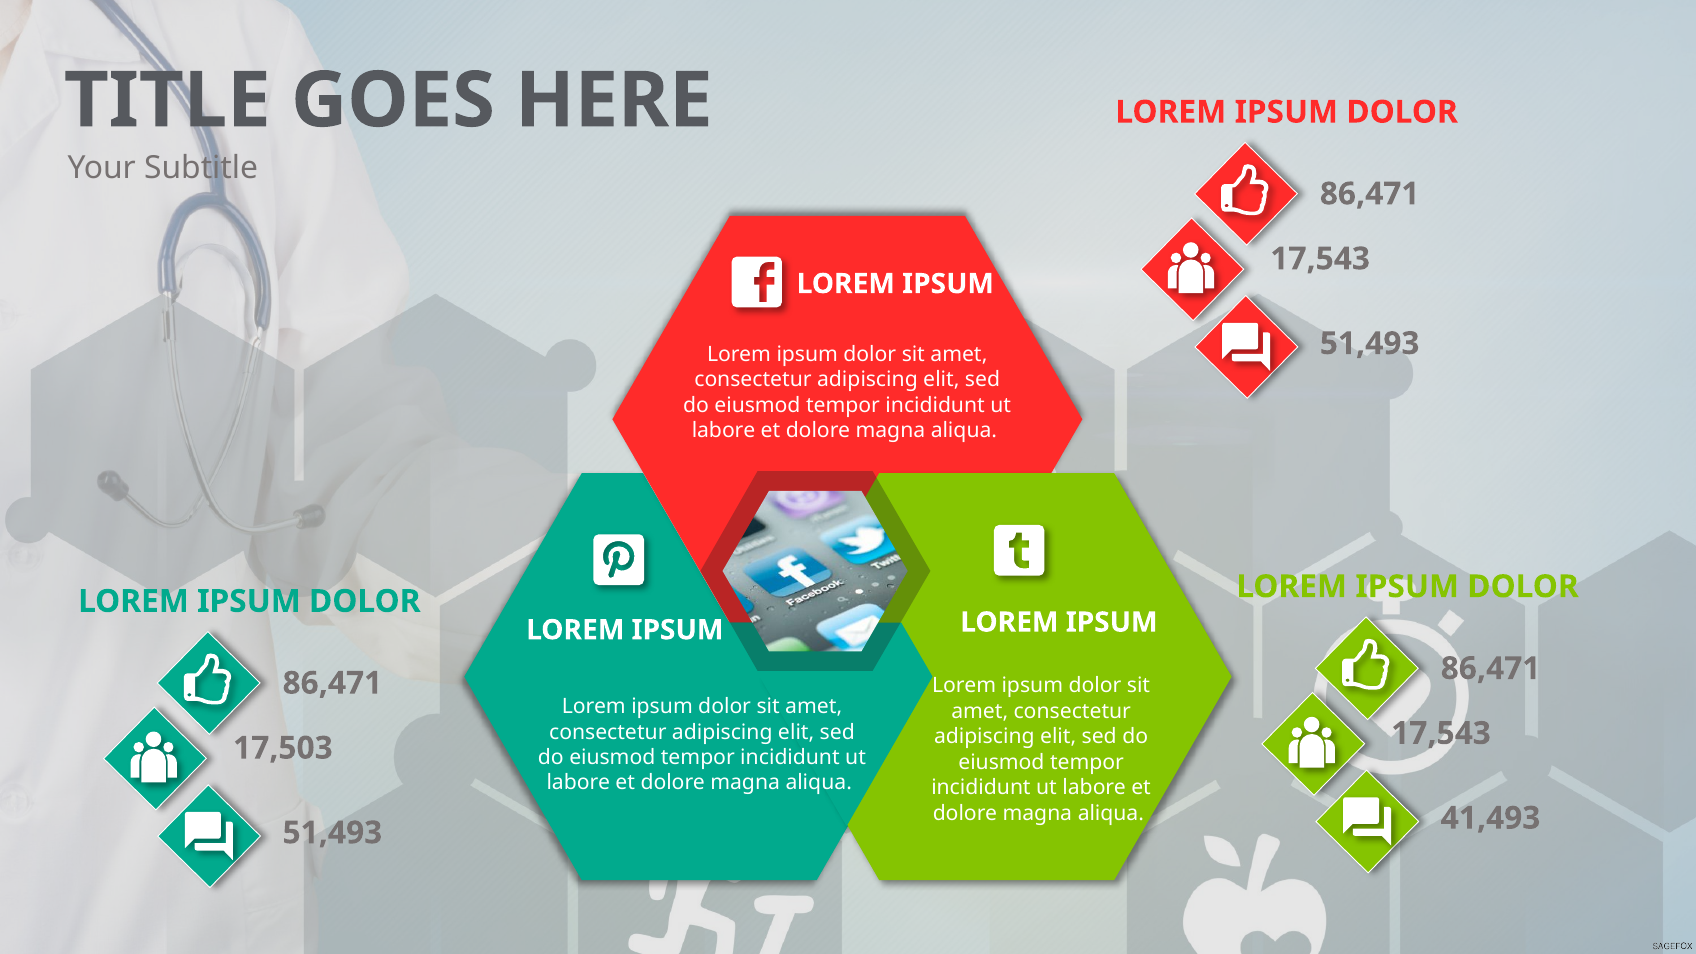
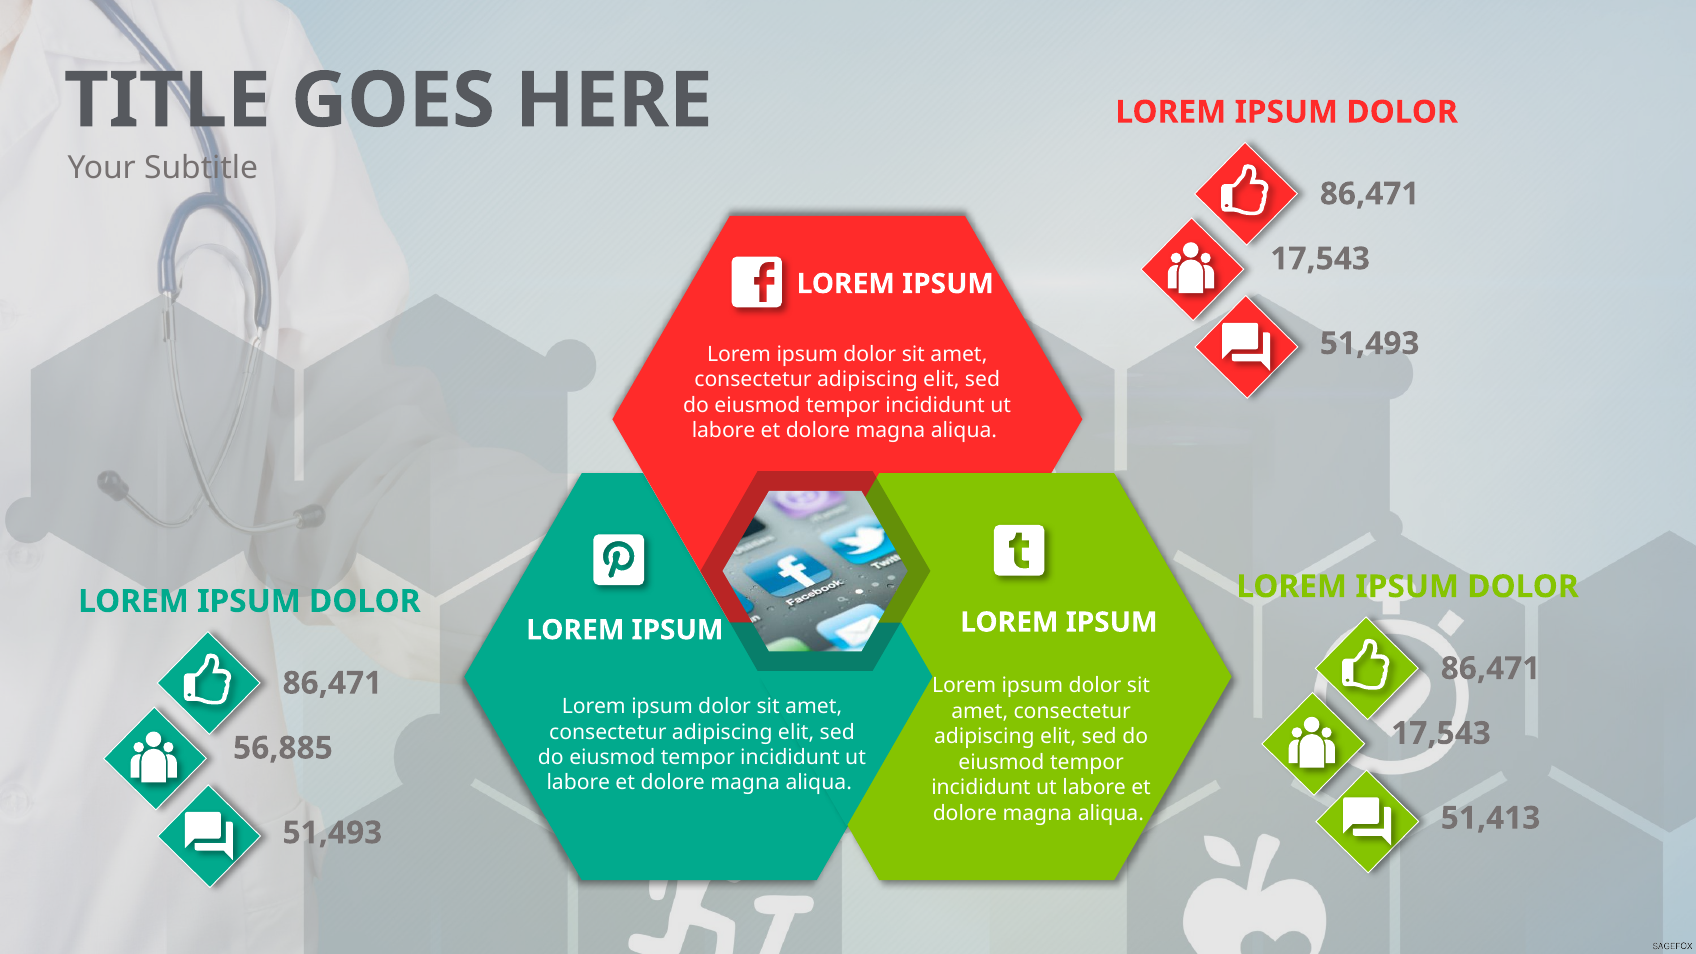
17,503: 17,503 -> 56,885
41,493: 41,493 -> 51,413
